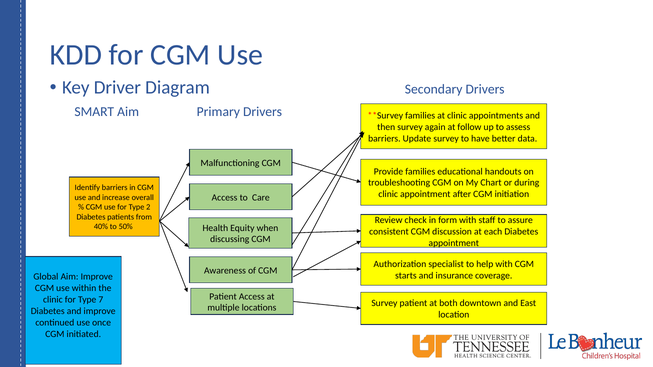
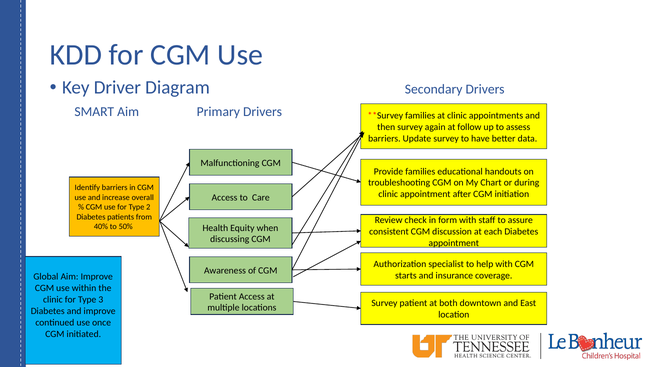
7: 7 -> 3
